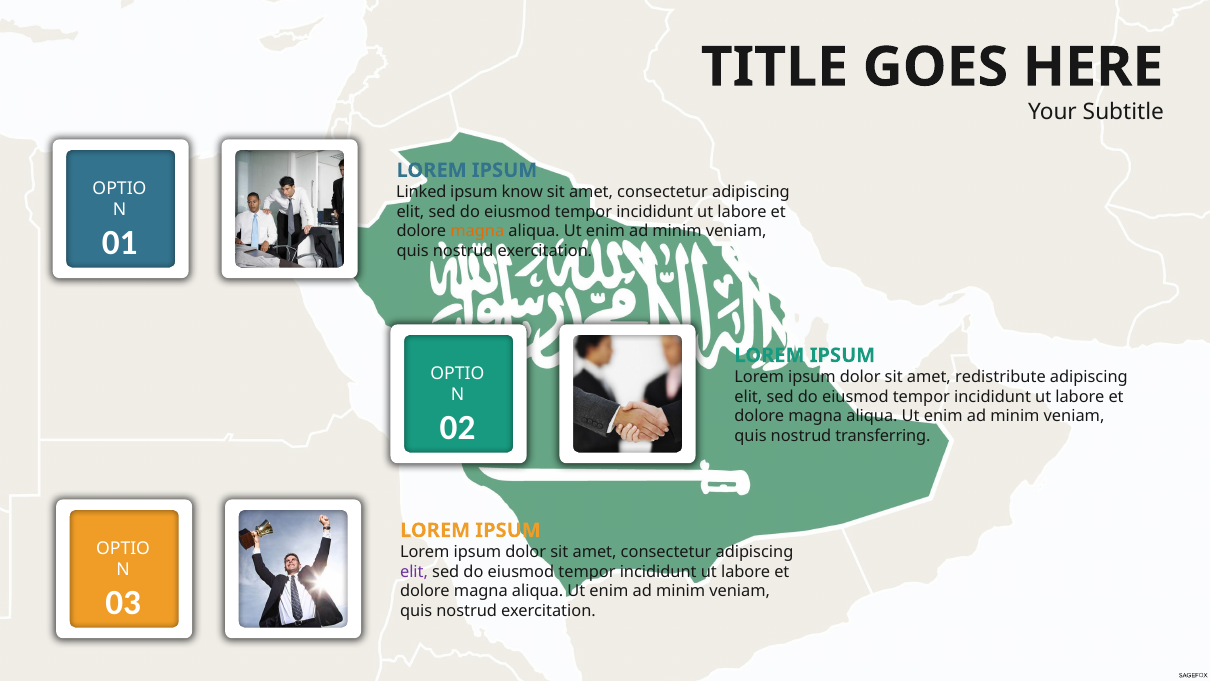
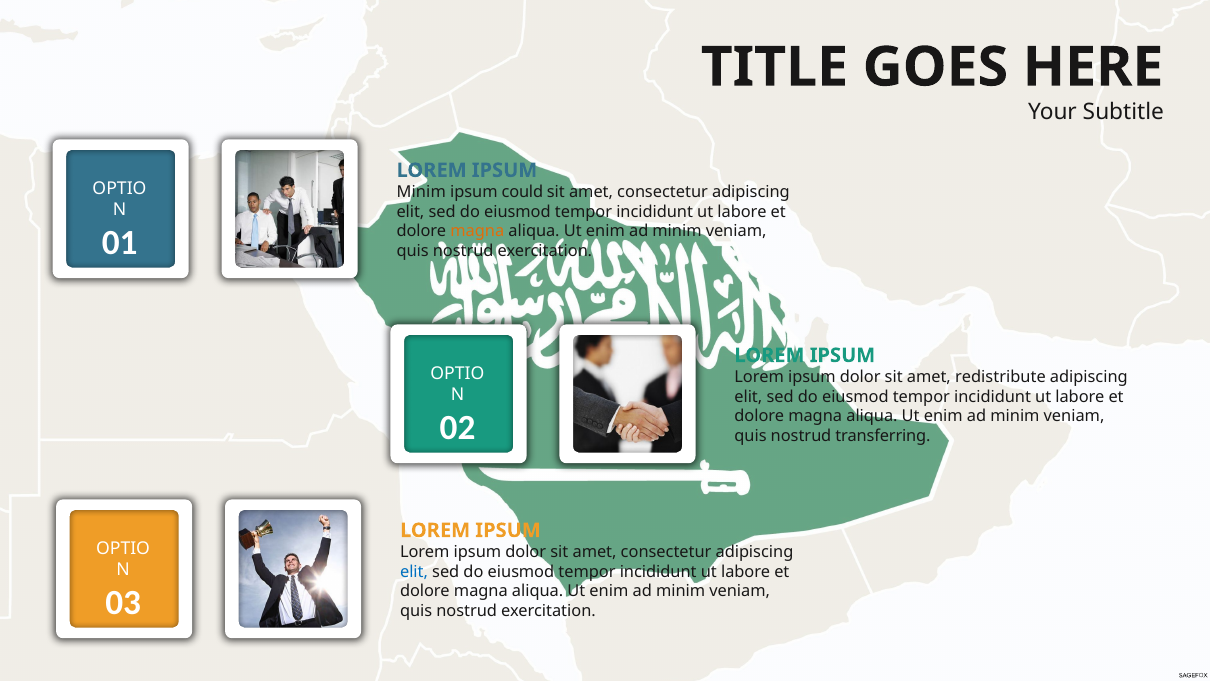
Linked at (421, 192): Linked -> Minim
know: know -> could
elit at (414, 571) colour: purple -> blue
